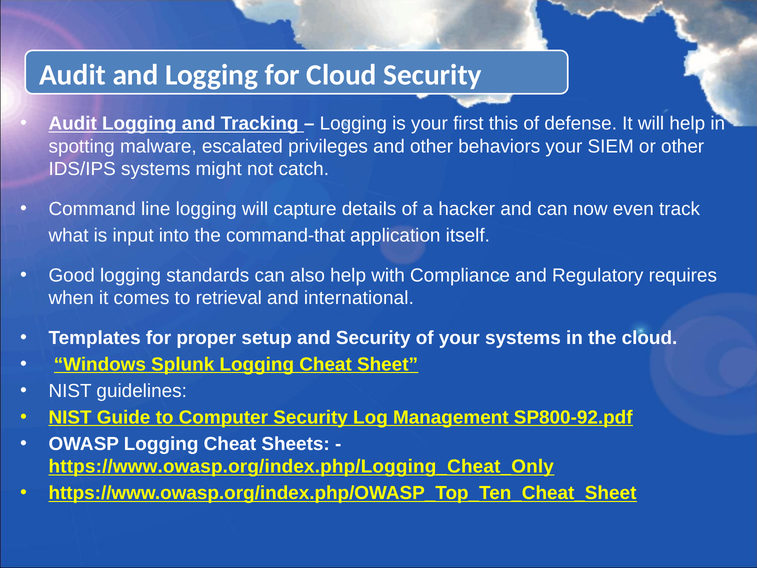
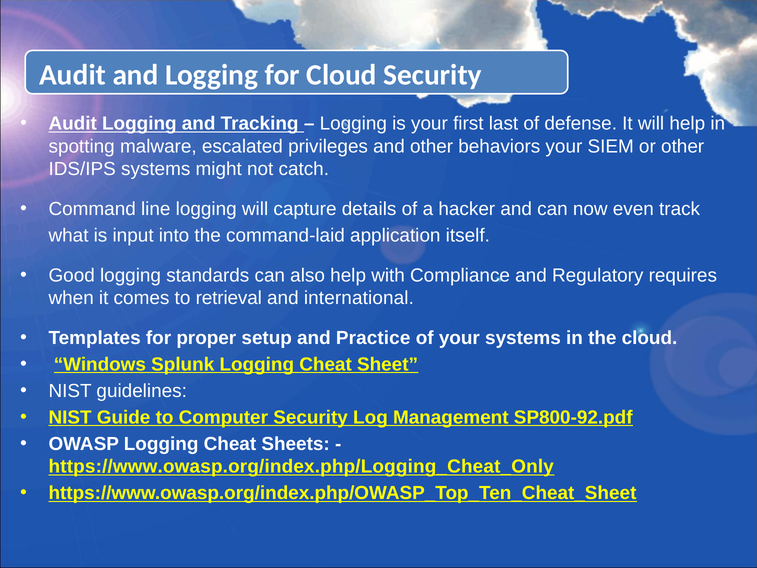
this: this -> last
command-that: command-that -> command-laid
and Security: Security -> Practice
